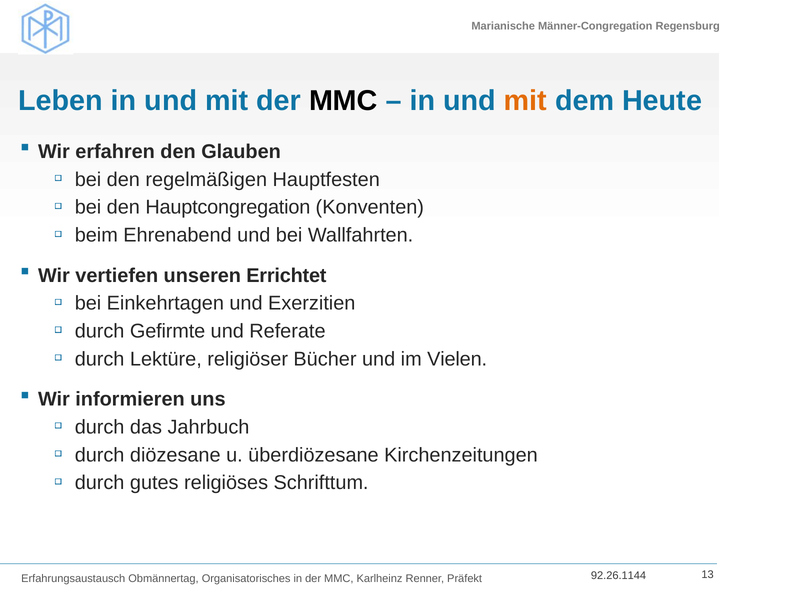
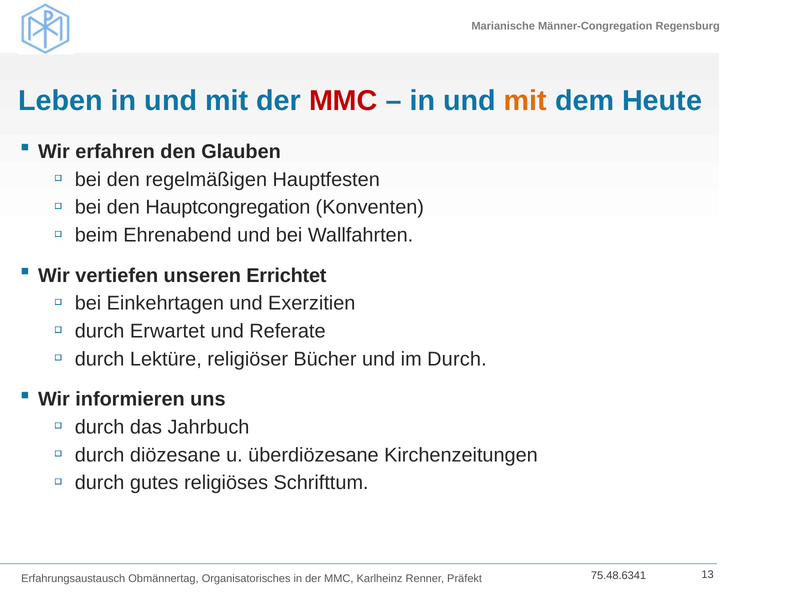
MMC at (343, 101) colour: black -> red
Gefirmte: Gefirmte -> Erwartet
im Vielen: Vielen -> Durch
92.26.1144: 92.26.1144 -> 75.48.6341
